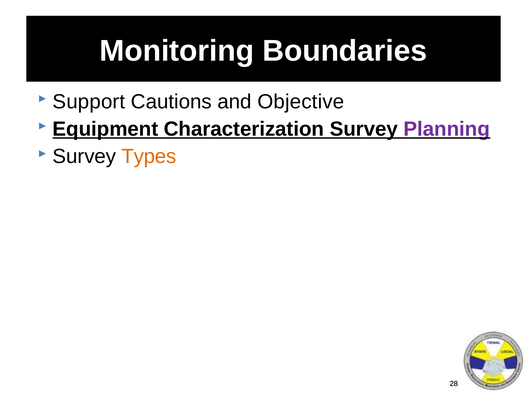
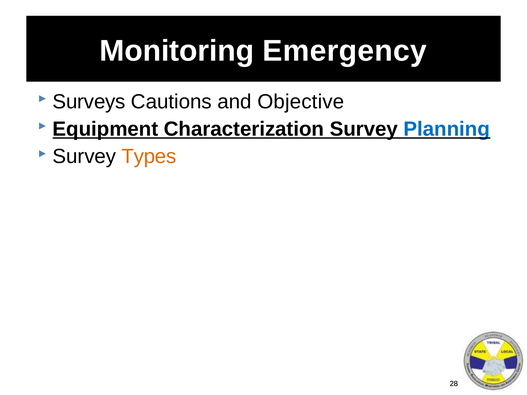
Boundaries: Boundaries -> Emergency
Support: Support -> Surveys
Planning colour: purple -> blue
